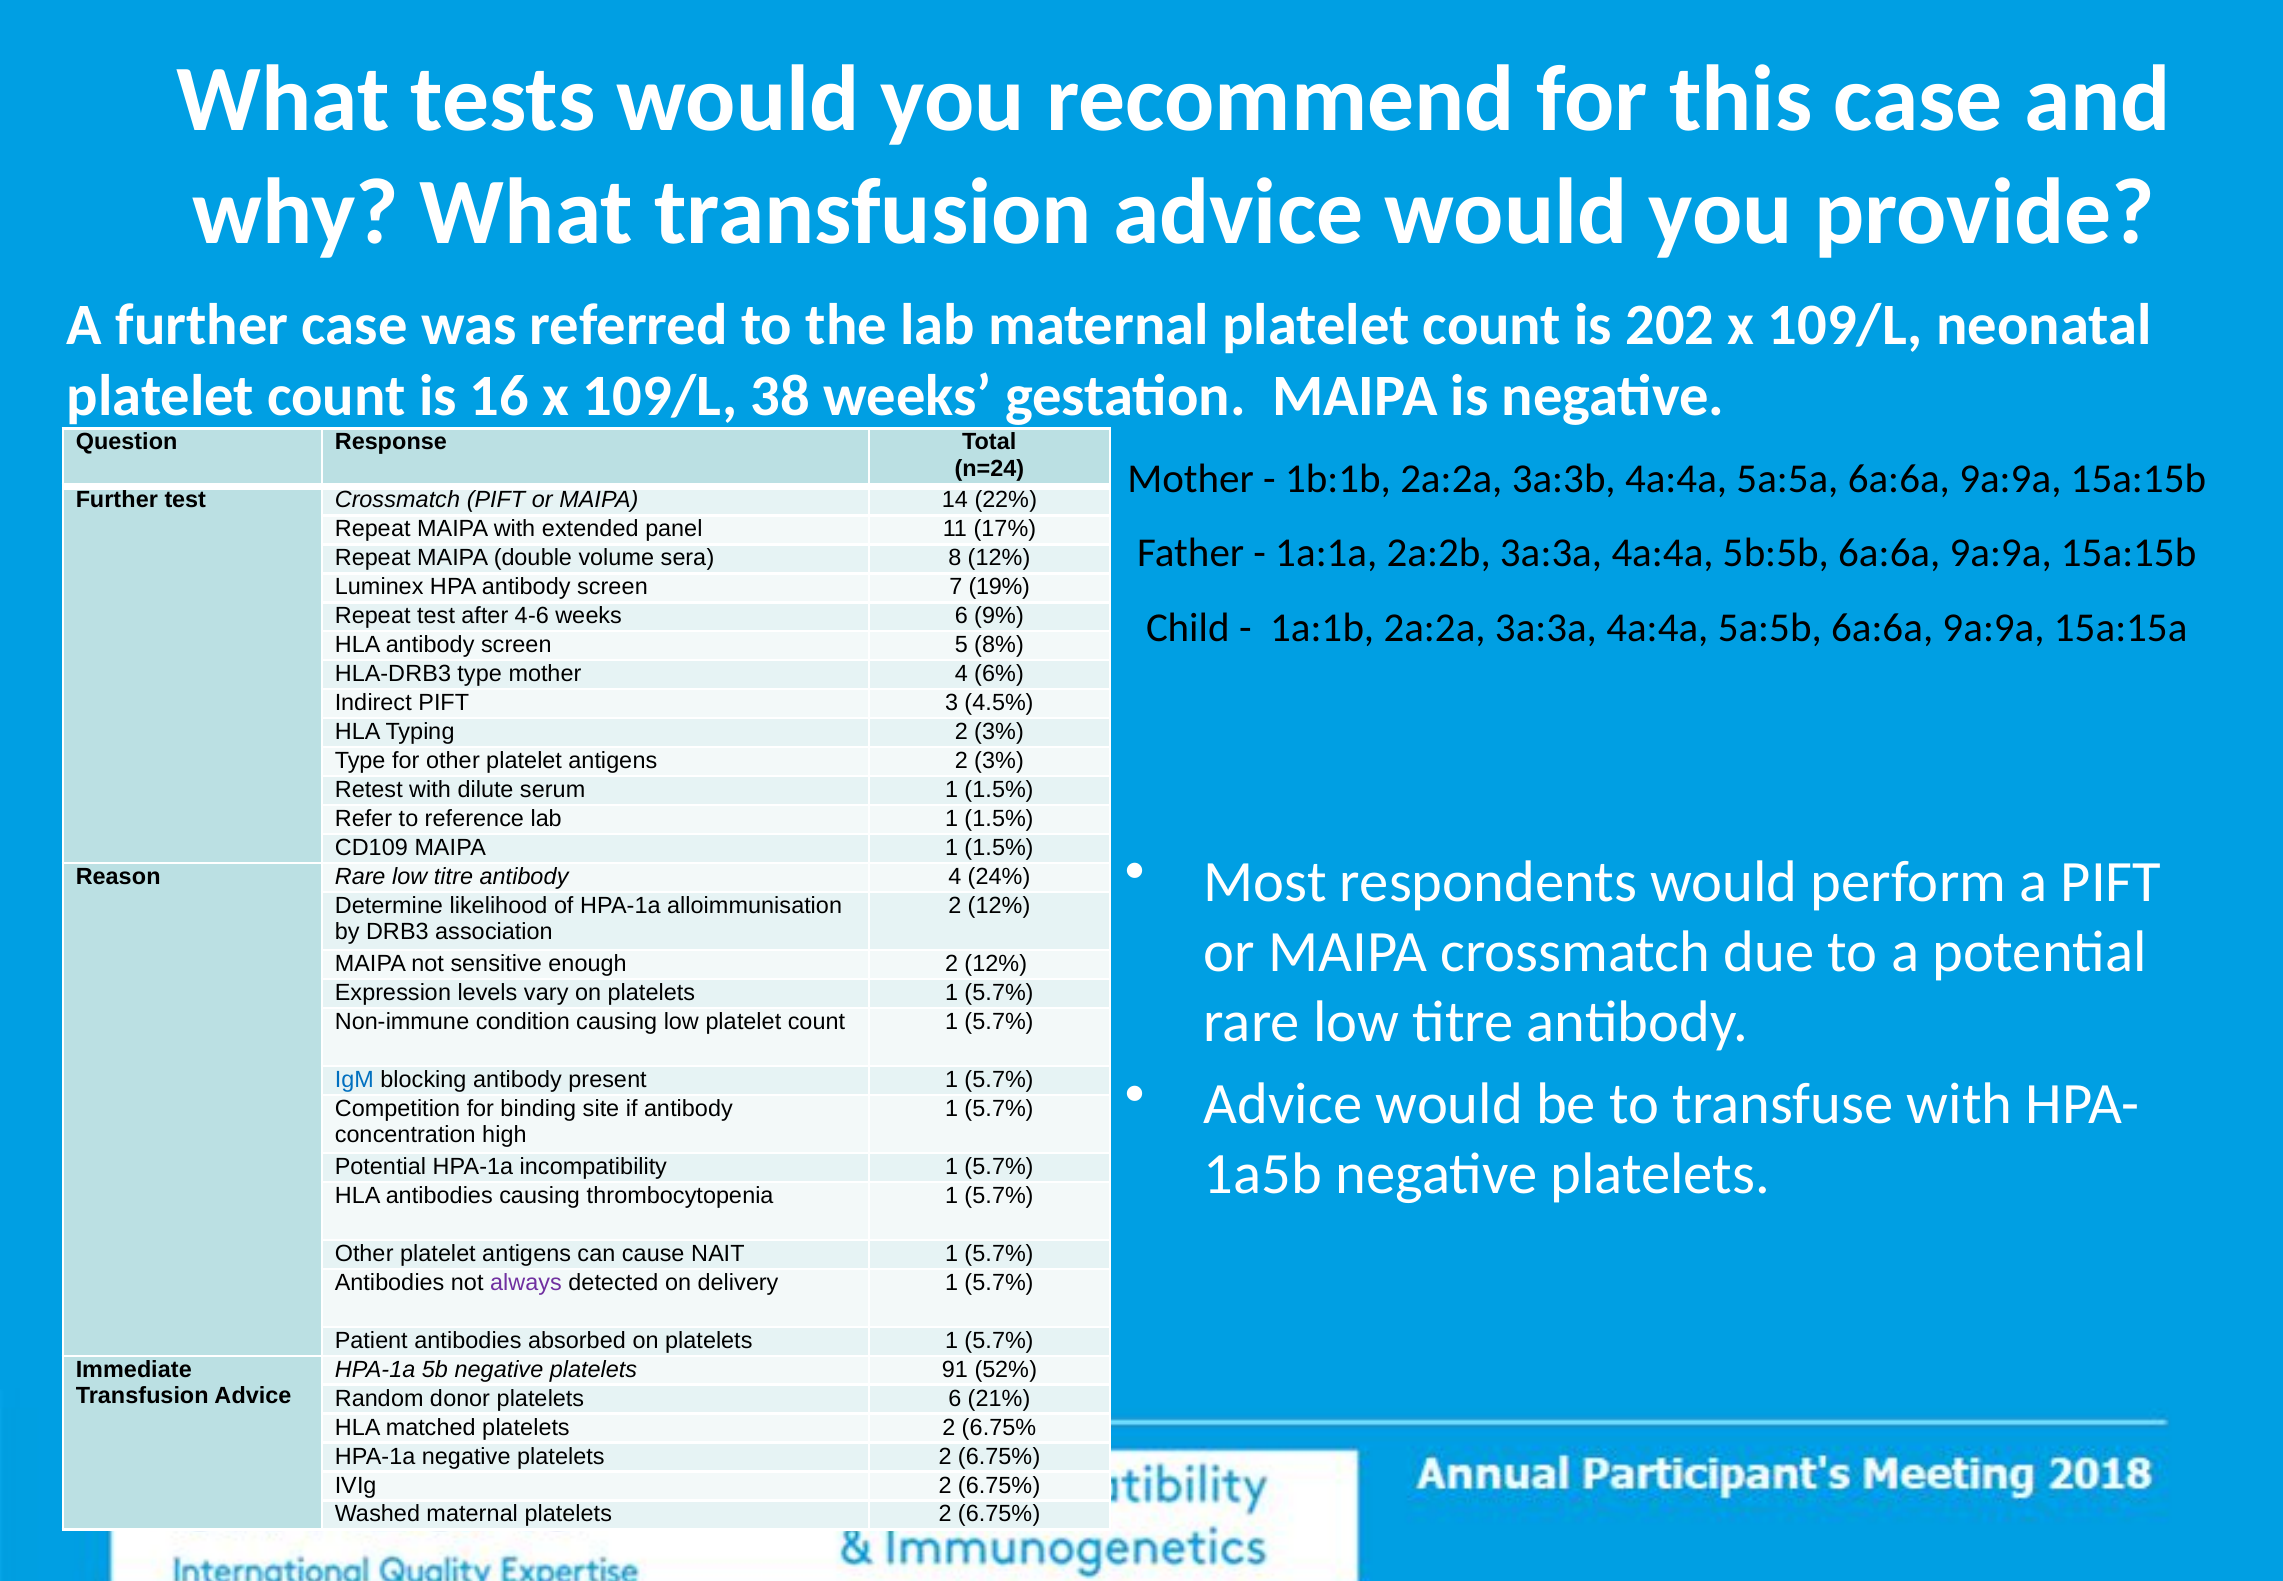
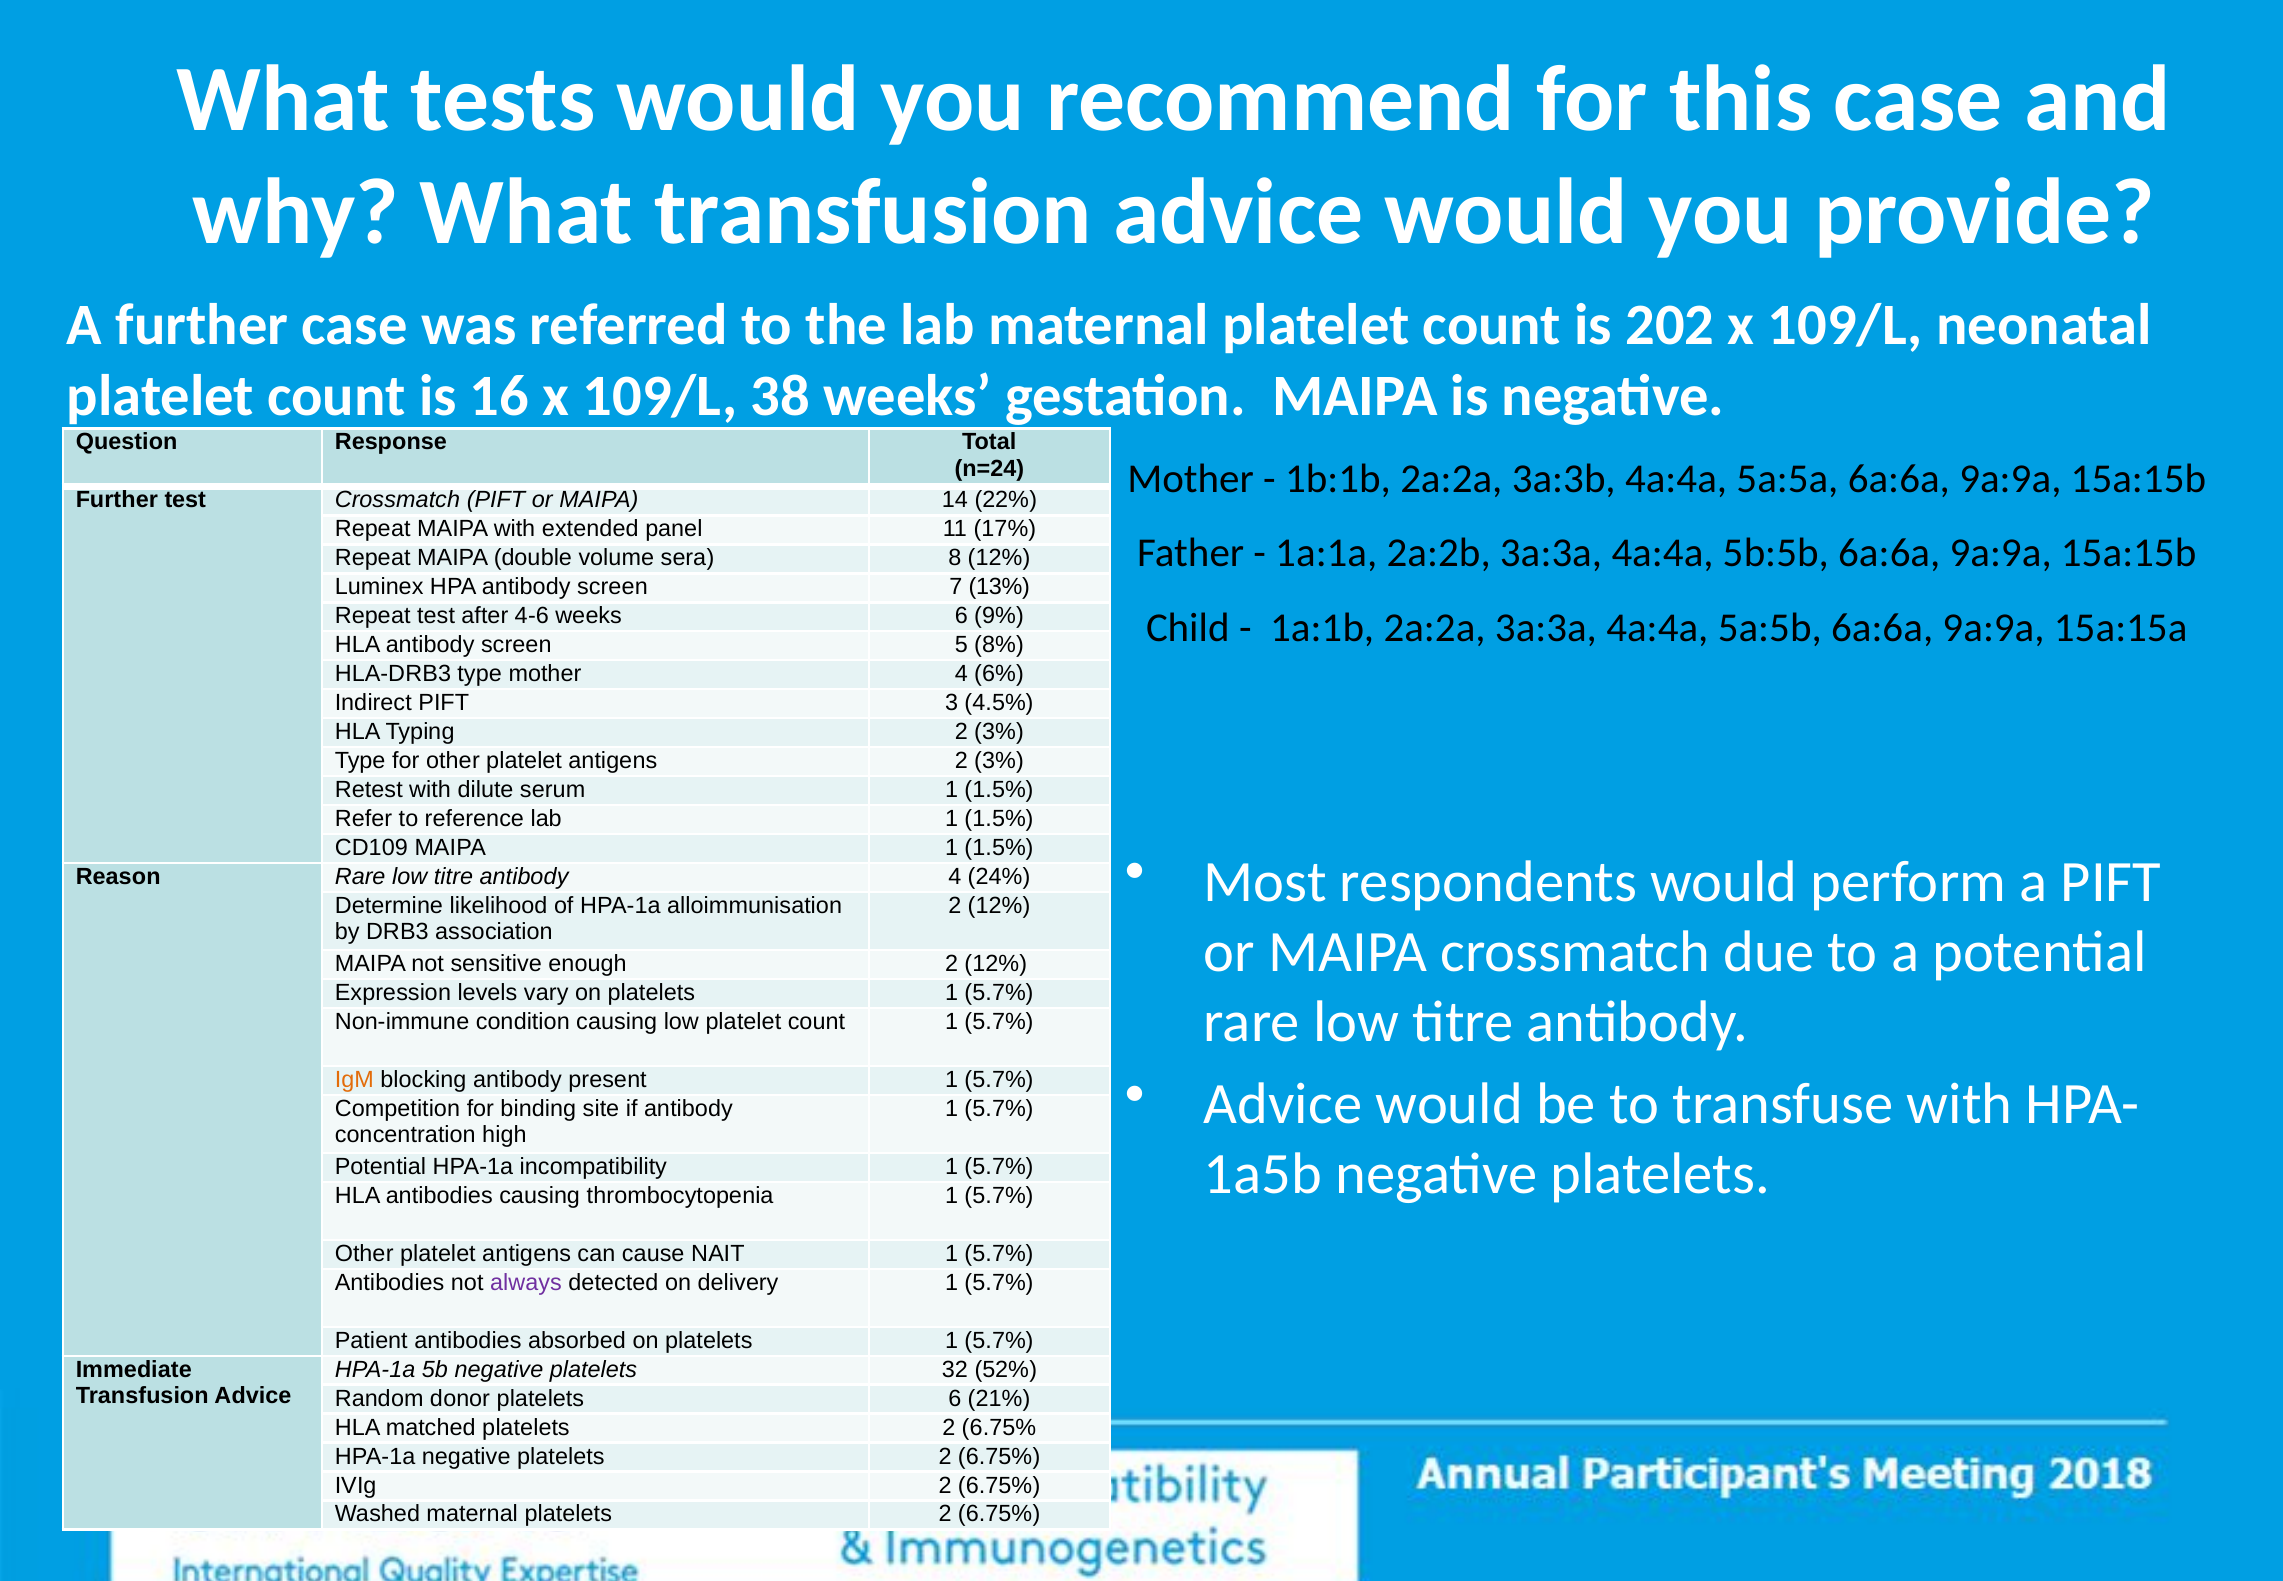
19%: 19% -> 13%
IgM colour: blue -> orange
91: 91 -> 32
